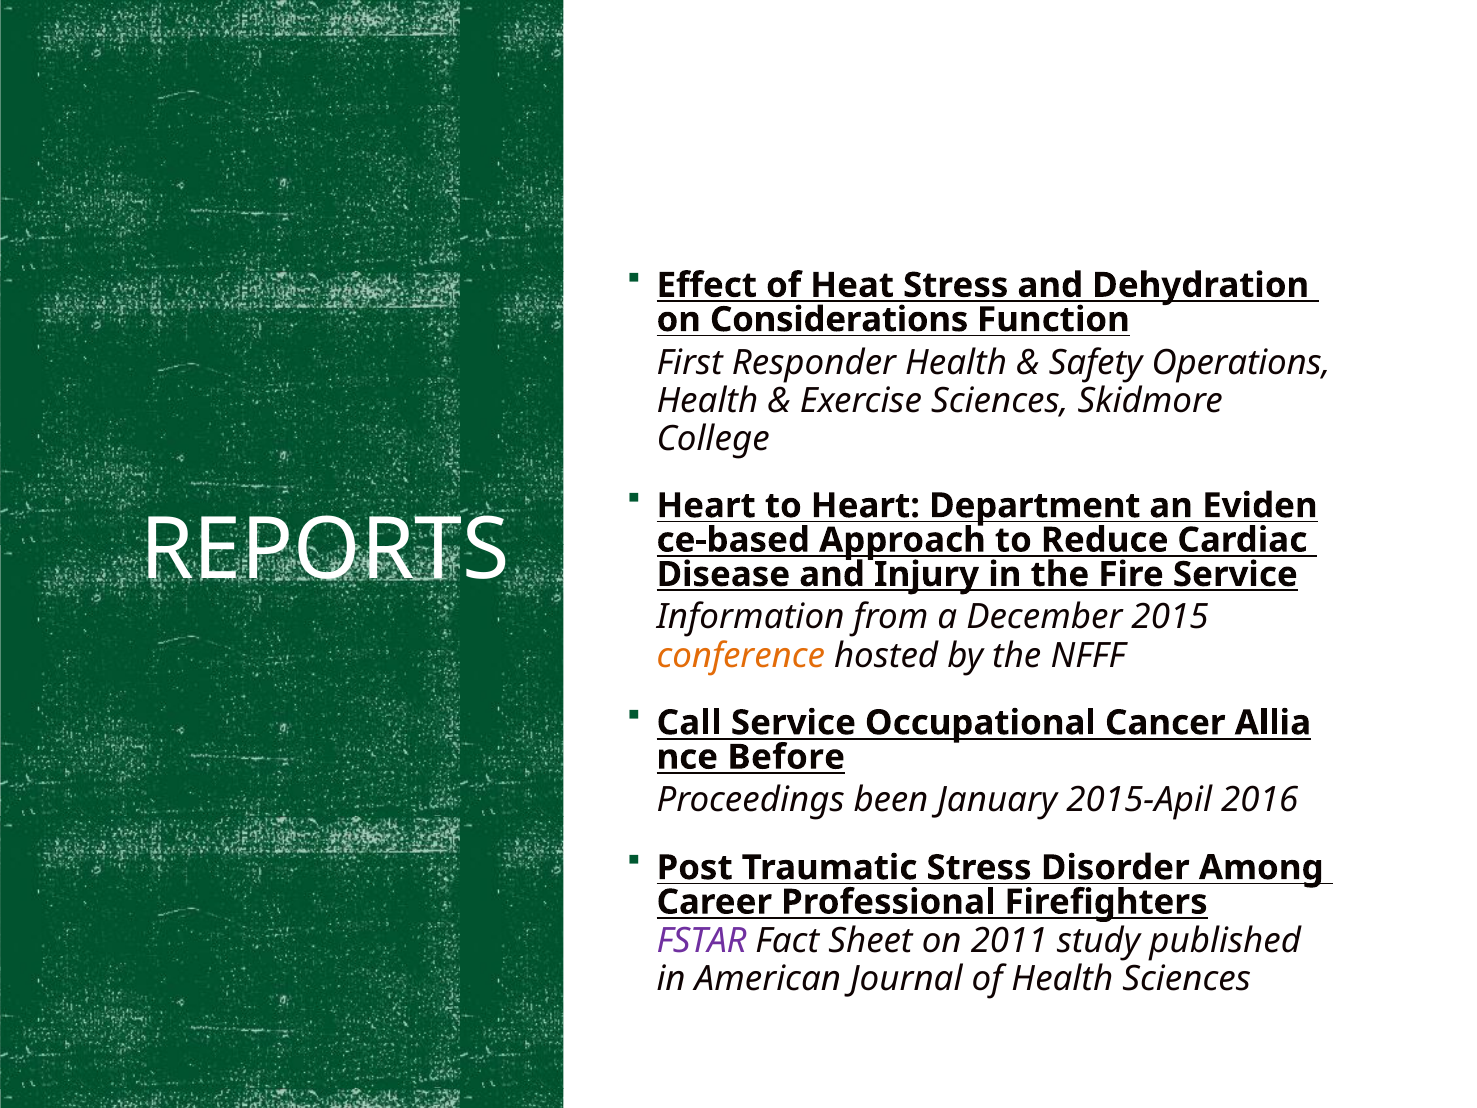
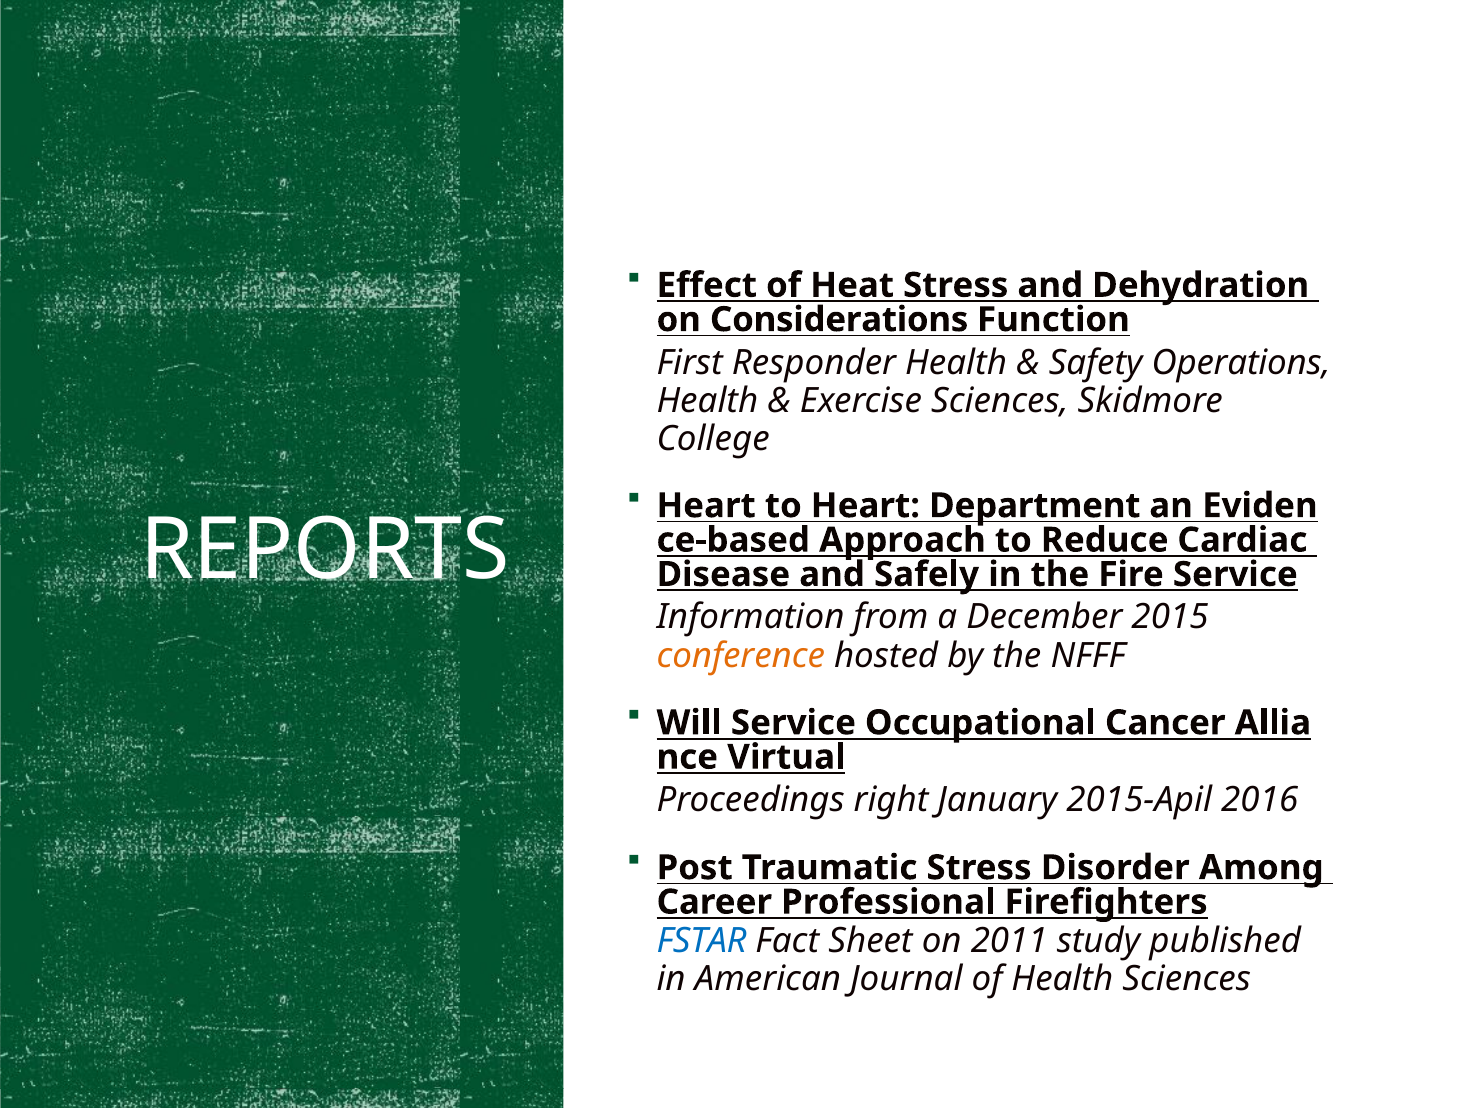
Injury: Injury -> Safely
Call: Call -> Will
Before: Before -> Virtual
been: been -> right
FSTAR colour: purple -> blue
